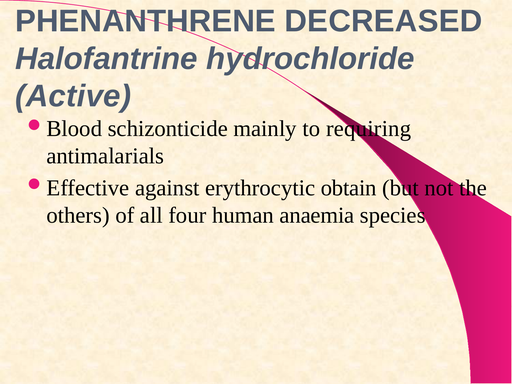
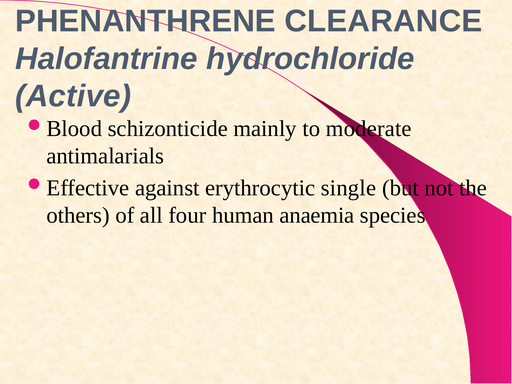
DECREASED: DECREASED -> CLEARANCE
requiring: requiring -> moderate
obtain: obtain -> single
